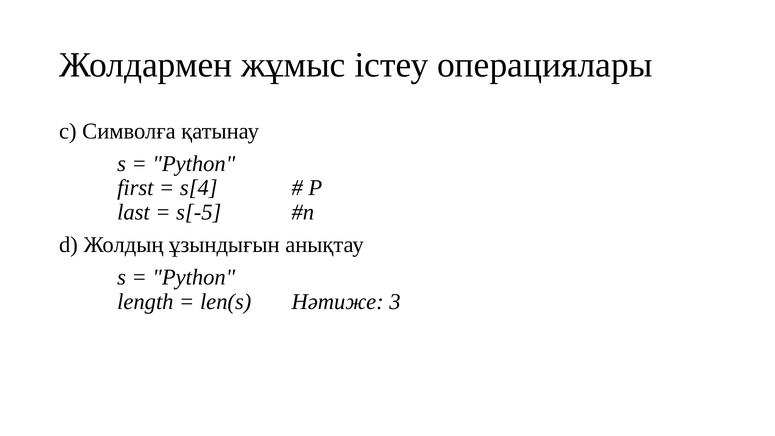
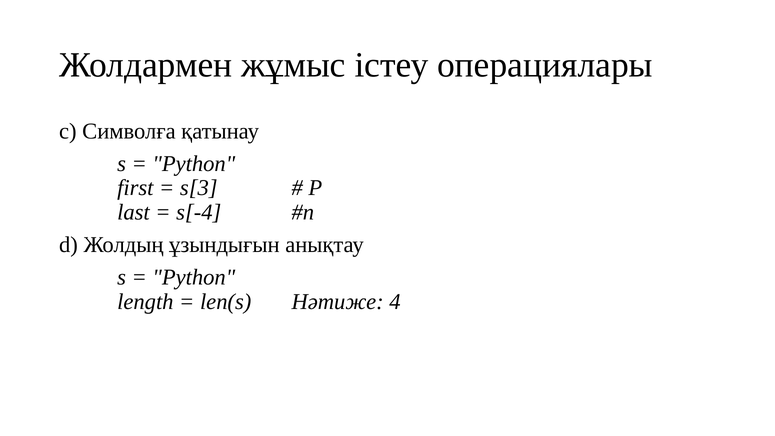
s[4: s[4 -> s[3
s[-5: s[-5 -> s[-4
3: 3 -> 4
